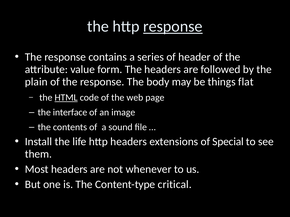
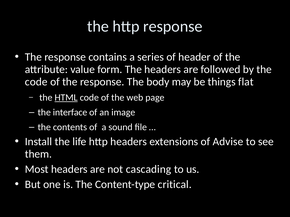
response at (173, 26) underline: present -> none
plain at (36, 82): plain -> code
Special: Special -> Advise
whenever: whenever -> cascading
